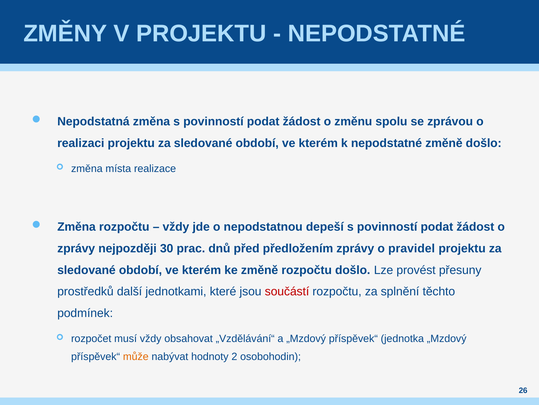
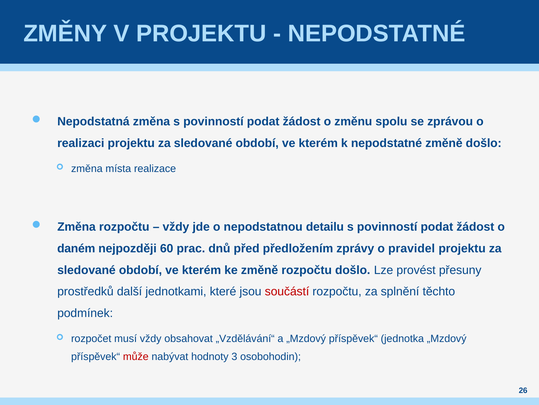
depeší: depeší -> detailu
zprávy at (76, 248): zprávy -> daném
30: 30 -> 60
může colour: orange -> red
2: 2 -> 3
